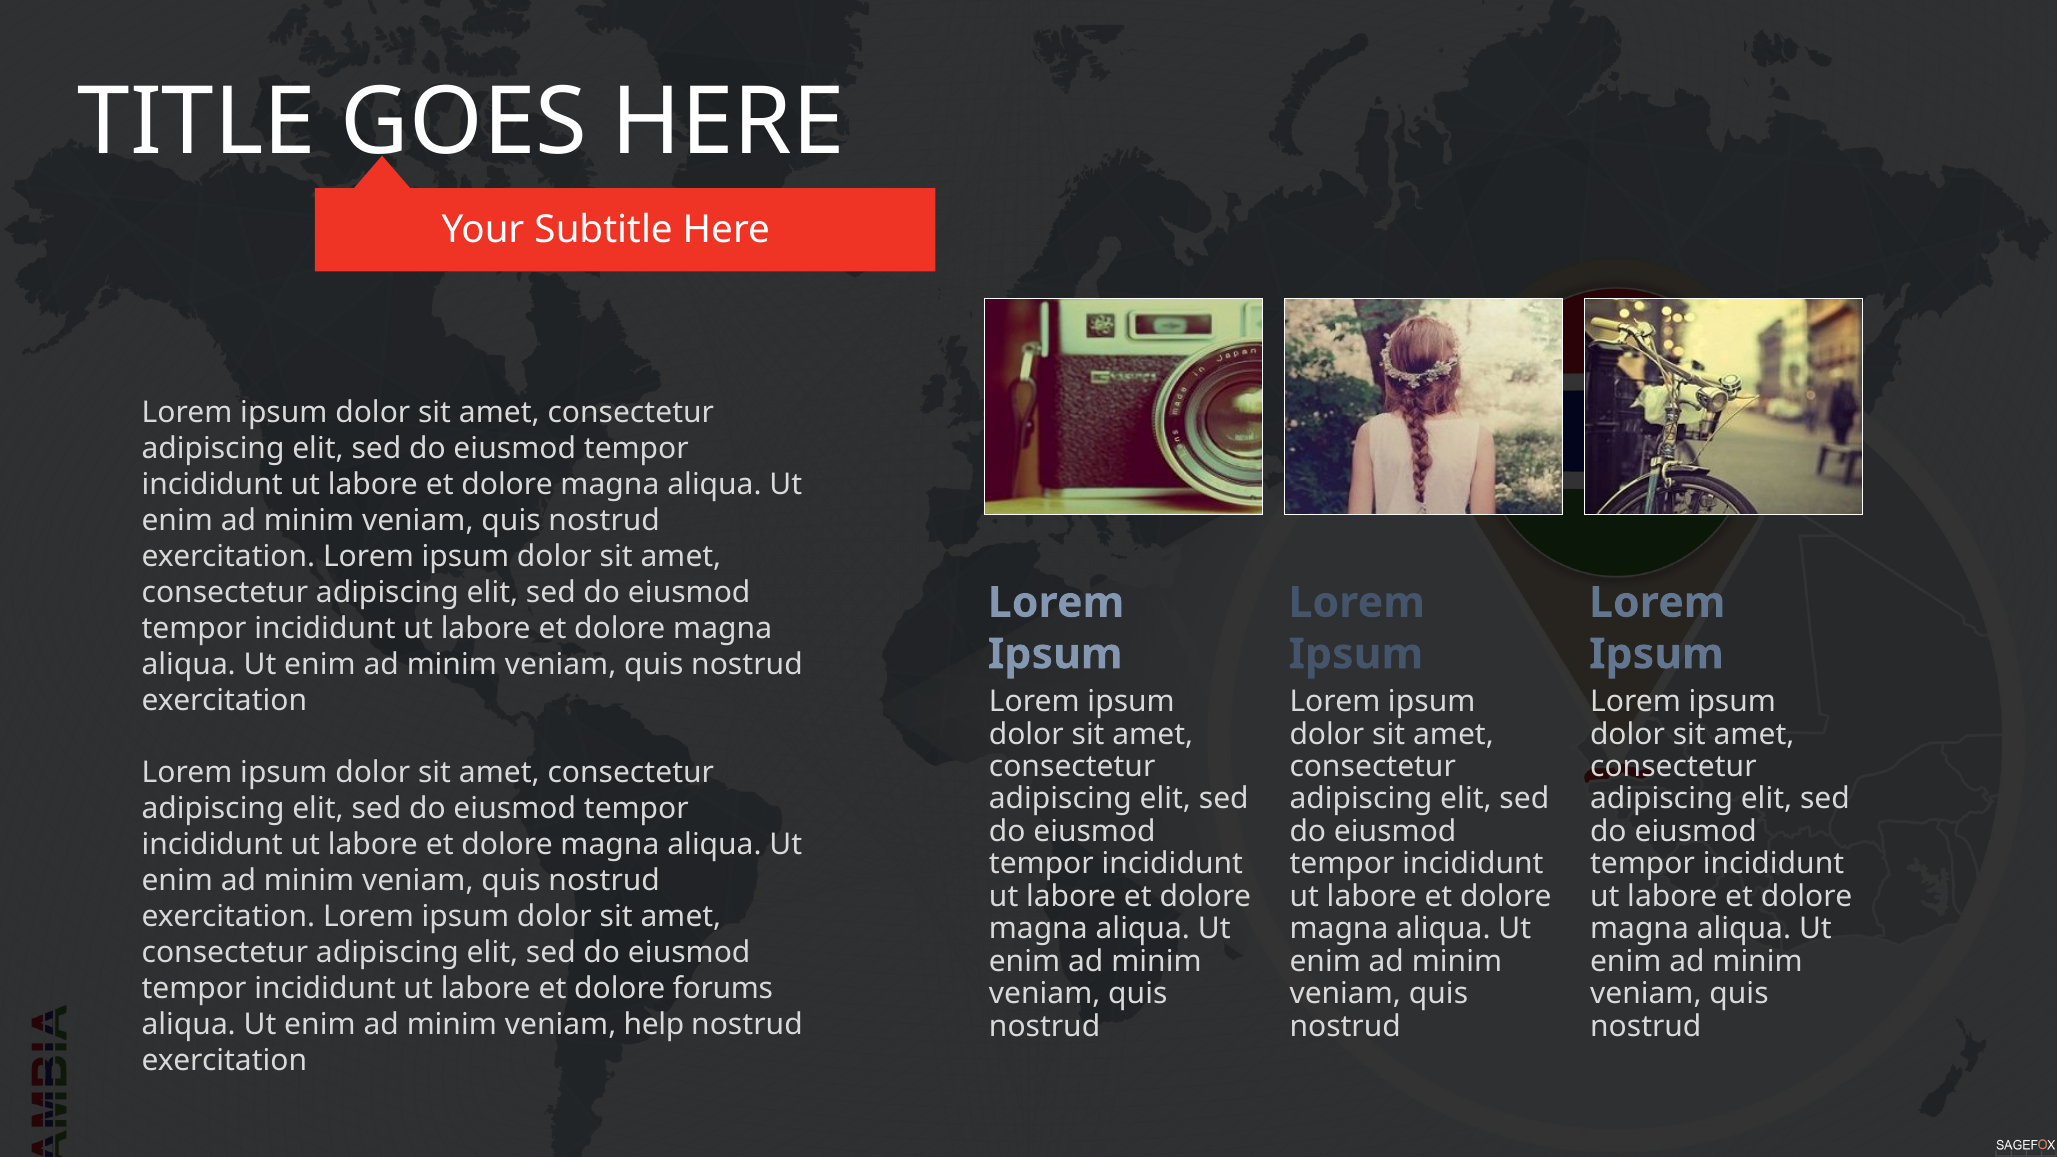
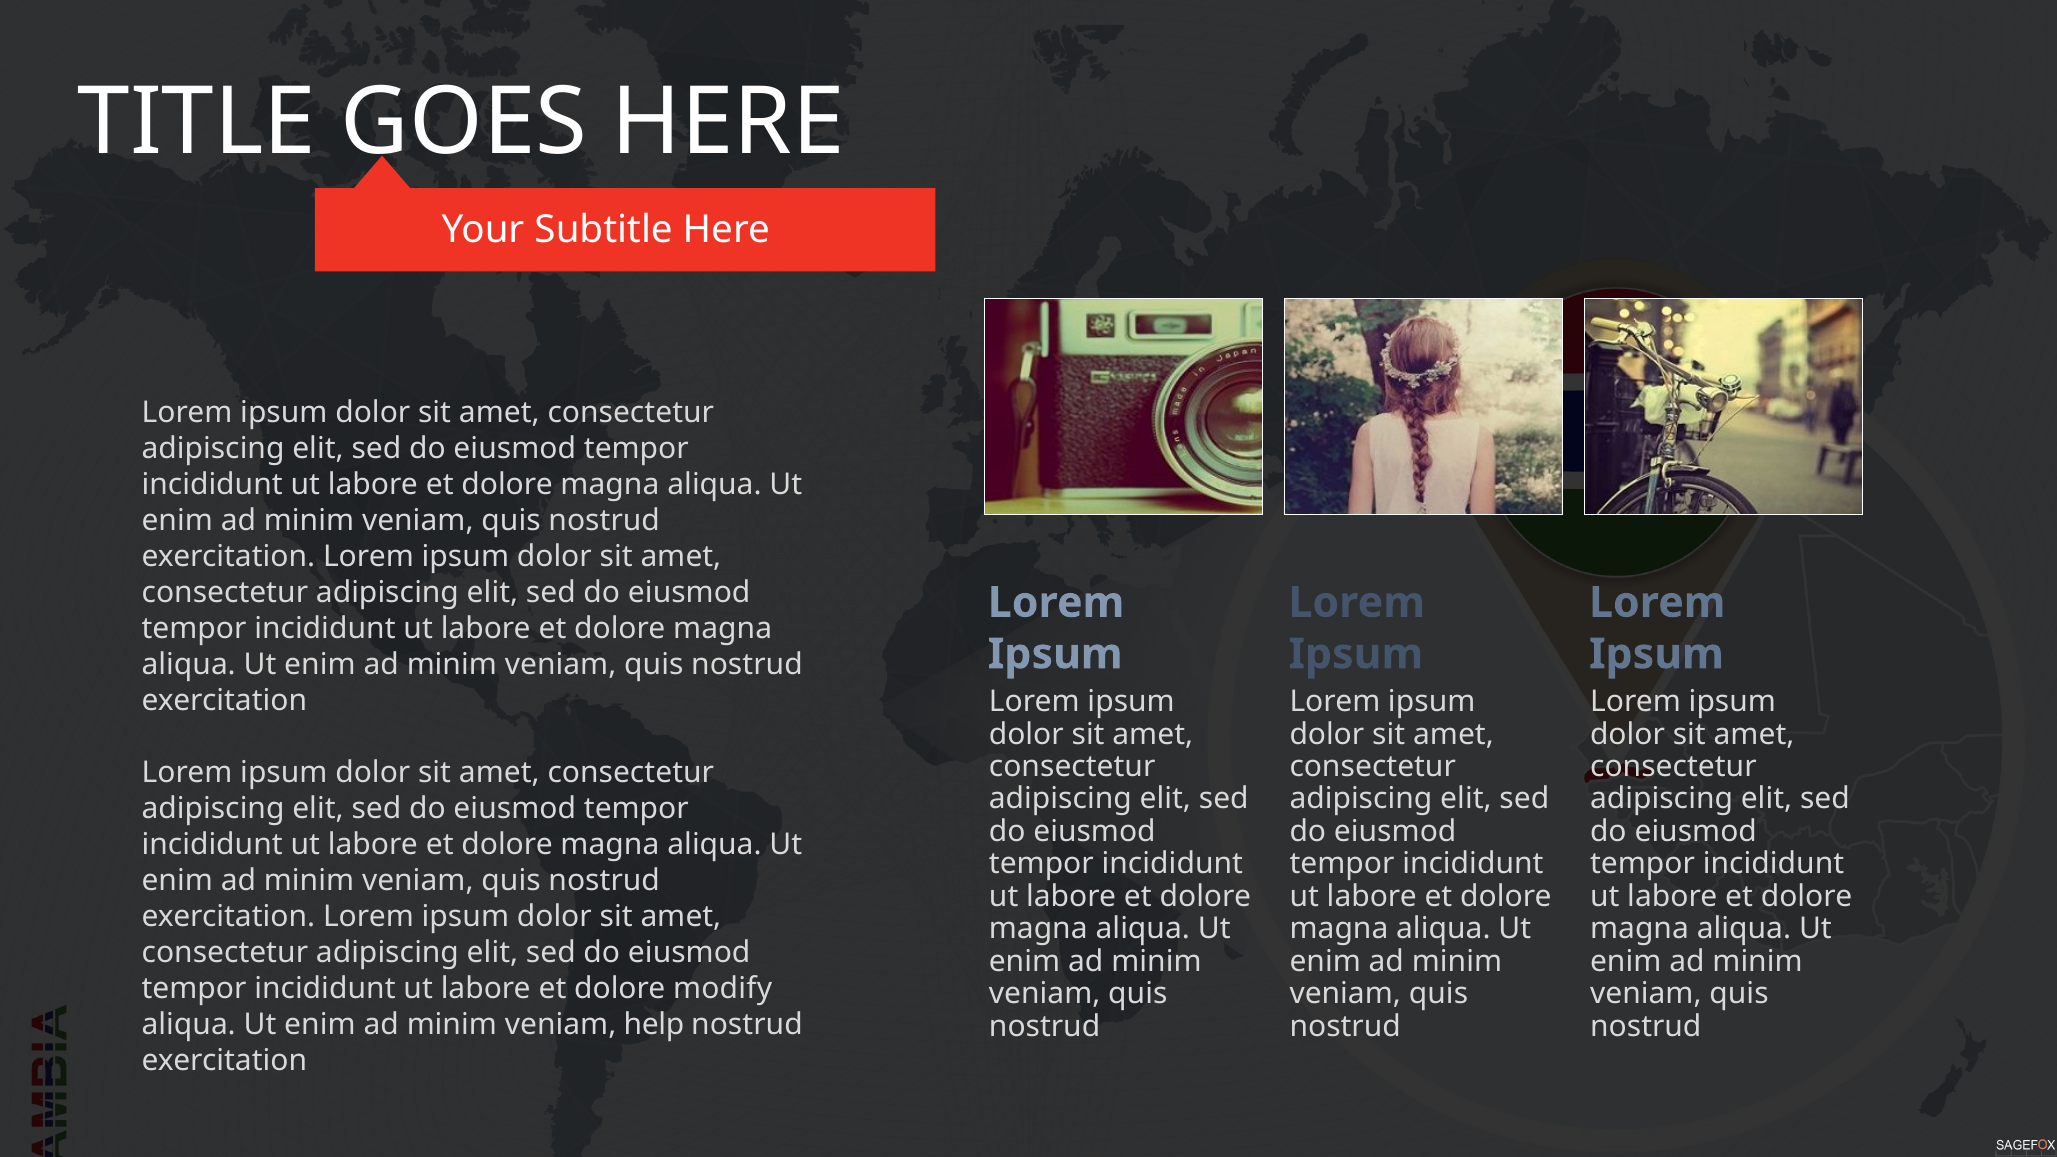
forums: forums -> modify
